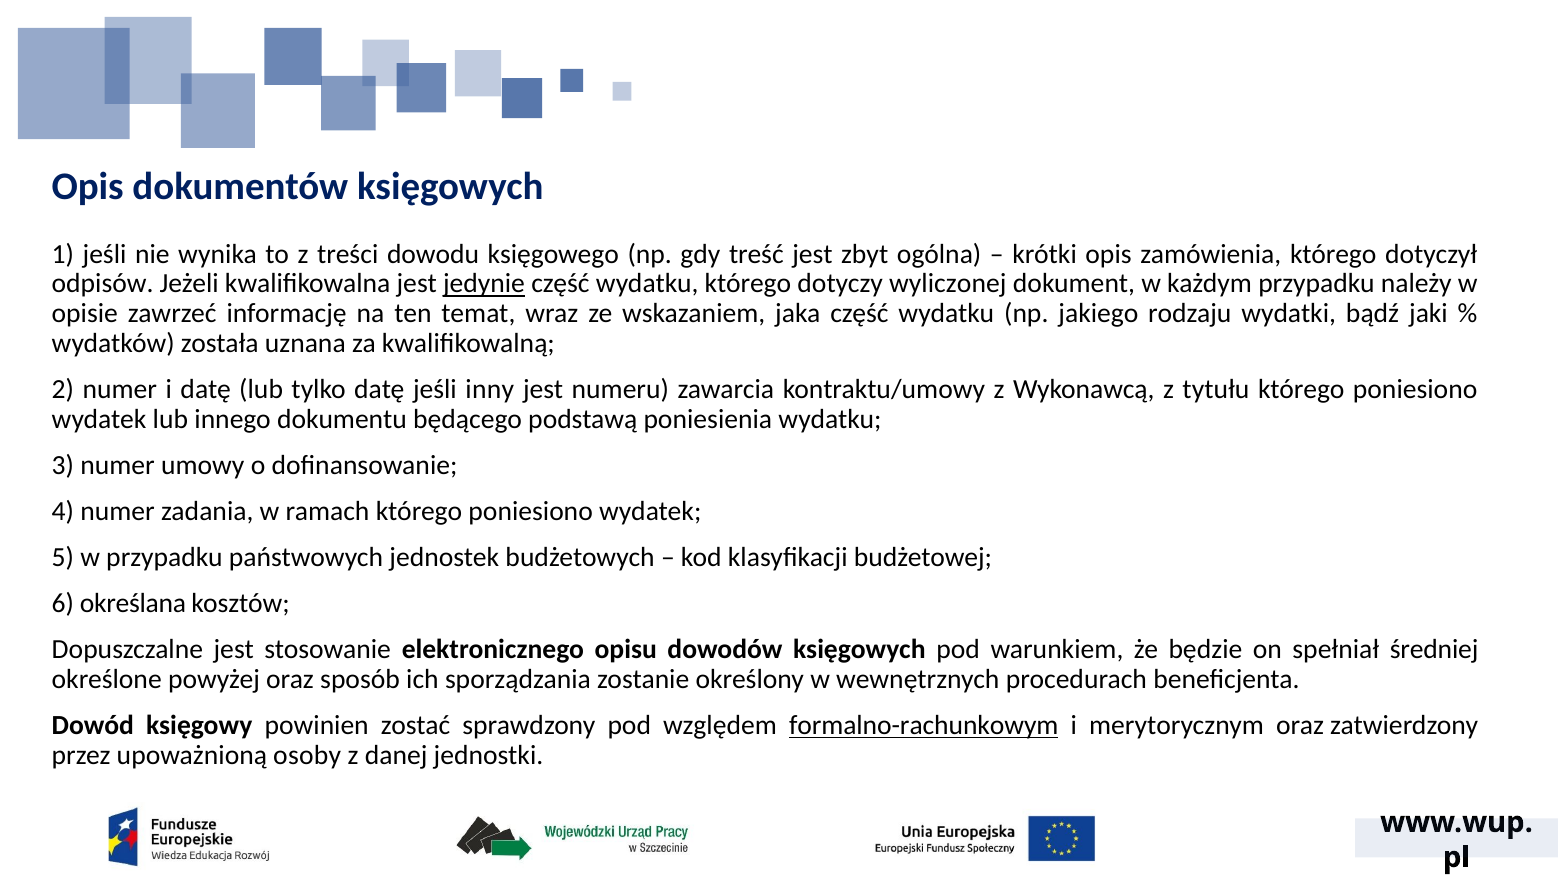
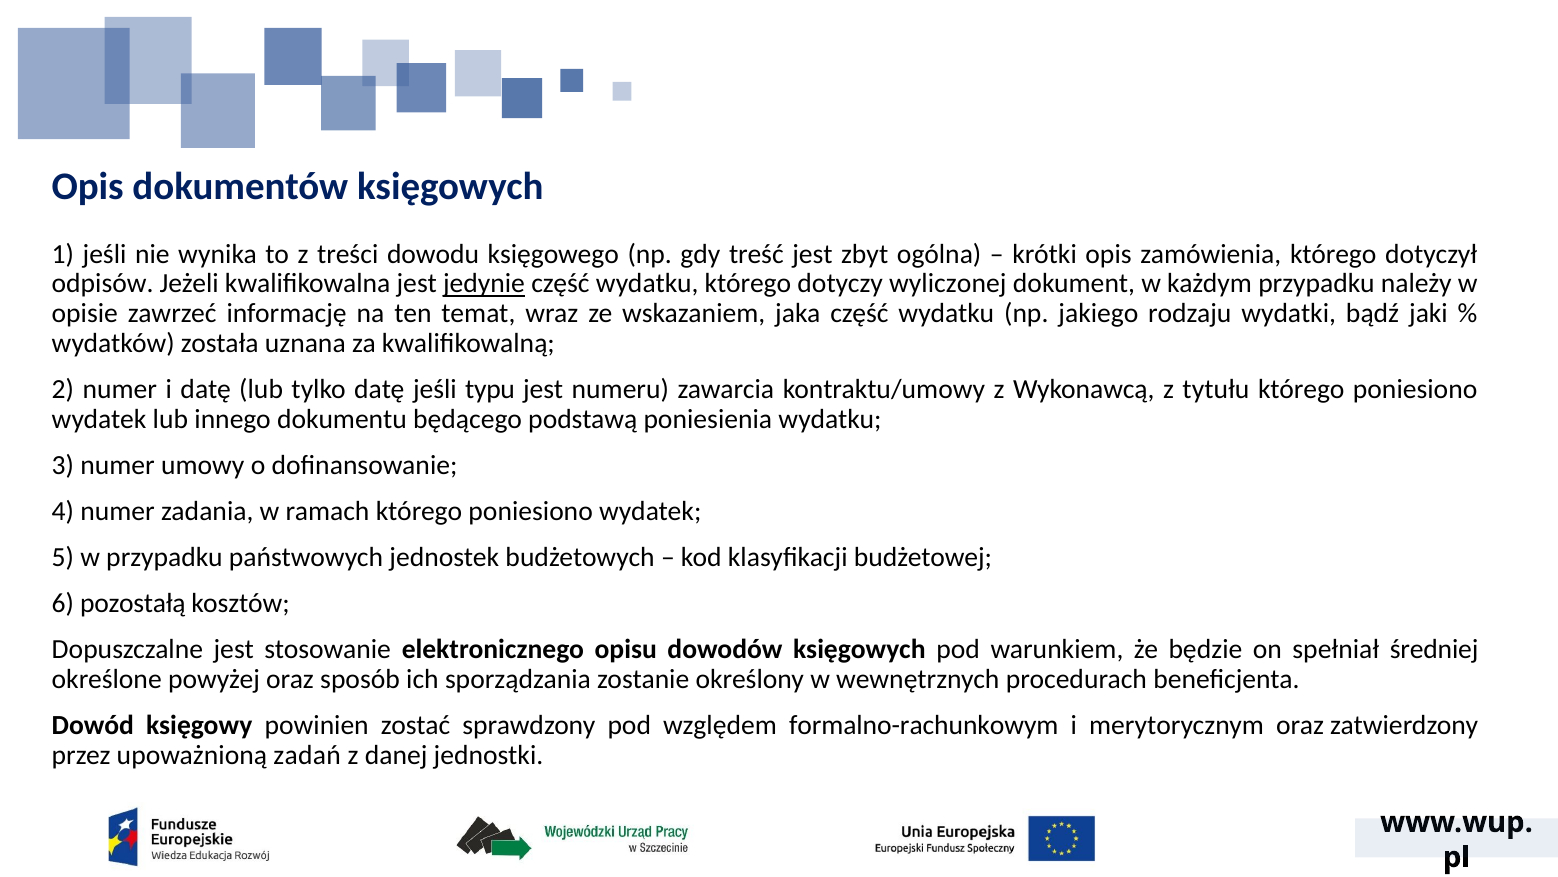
inny: inny -> typu
określana: określana -> pozostałą
formalno-rachunkowym underline: present -> none
osoby: osoby -> zadań
